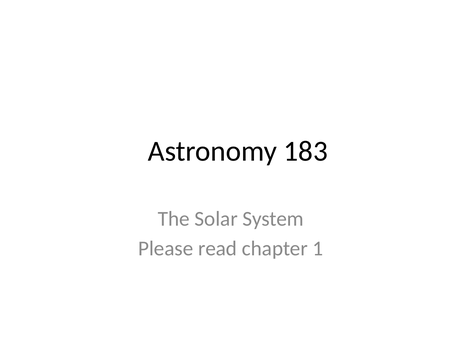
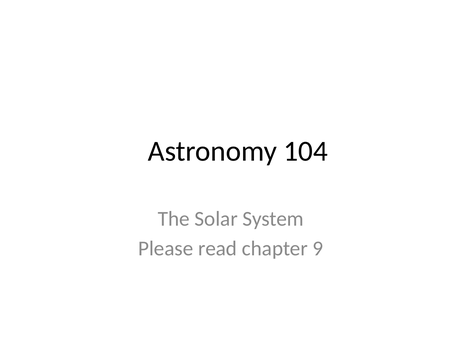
183: 183 -> 104
1: 1 -> 9
